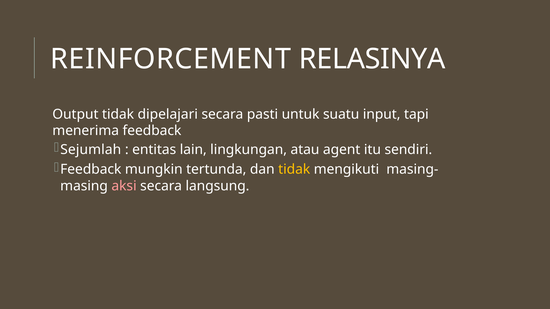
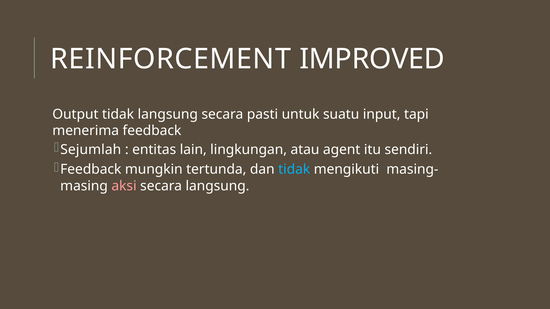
RELASINYA: RELASINYA -> IMPROVED
tidak dipelajari: dipelajari -> langsung
tidak at (294, 170) colour: yellow -> light blue
